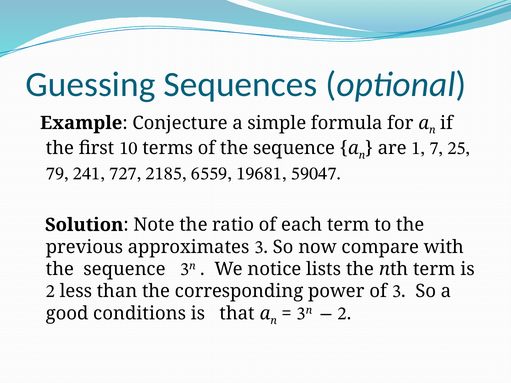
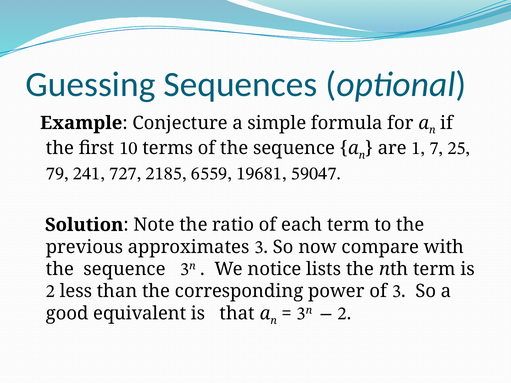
conditions: conditions -> equivalent
